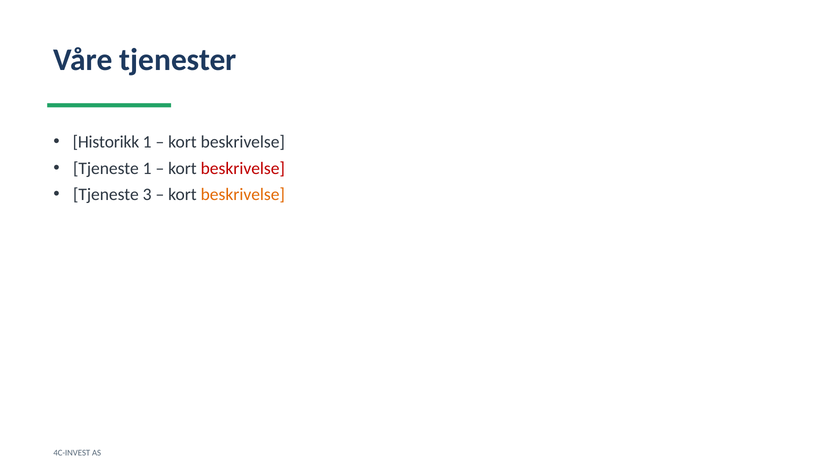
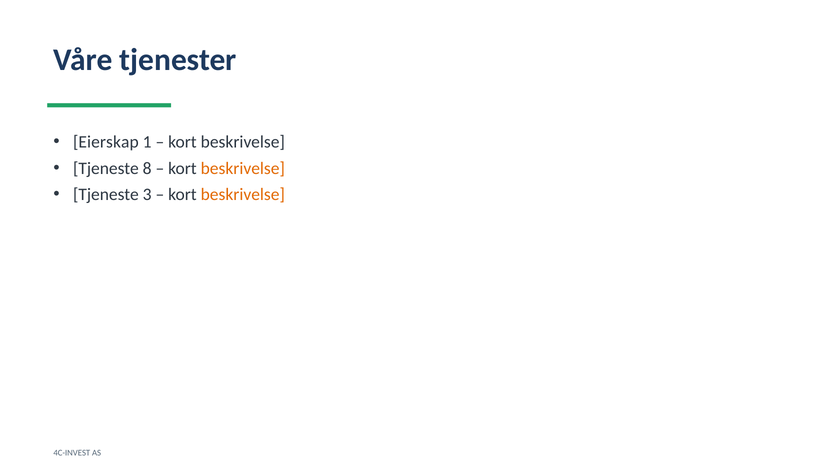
Historikk: Historikk -> Eierskap
Tjeneste 1: 1 -> 8
beskrivelse at (243, 168) colour: red -> orange
